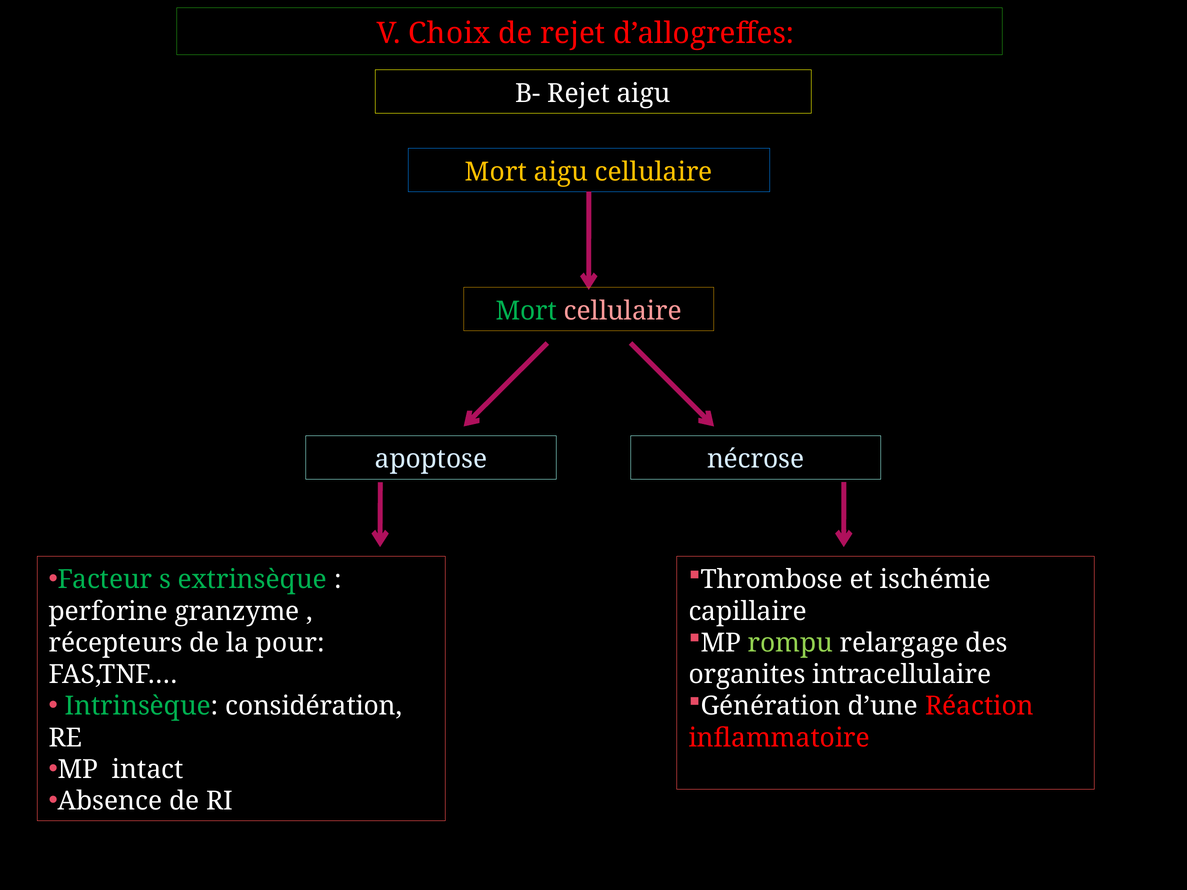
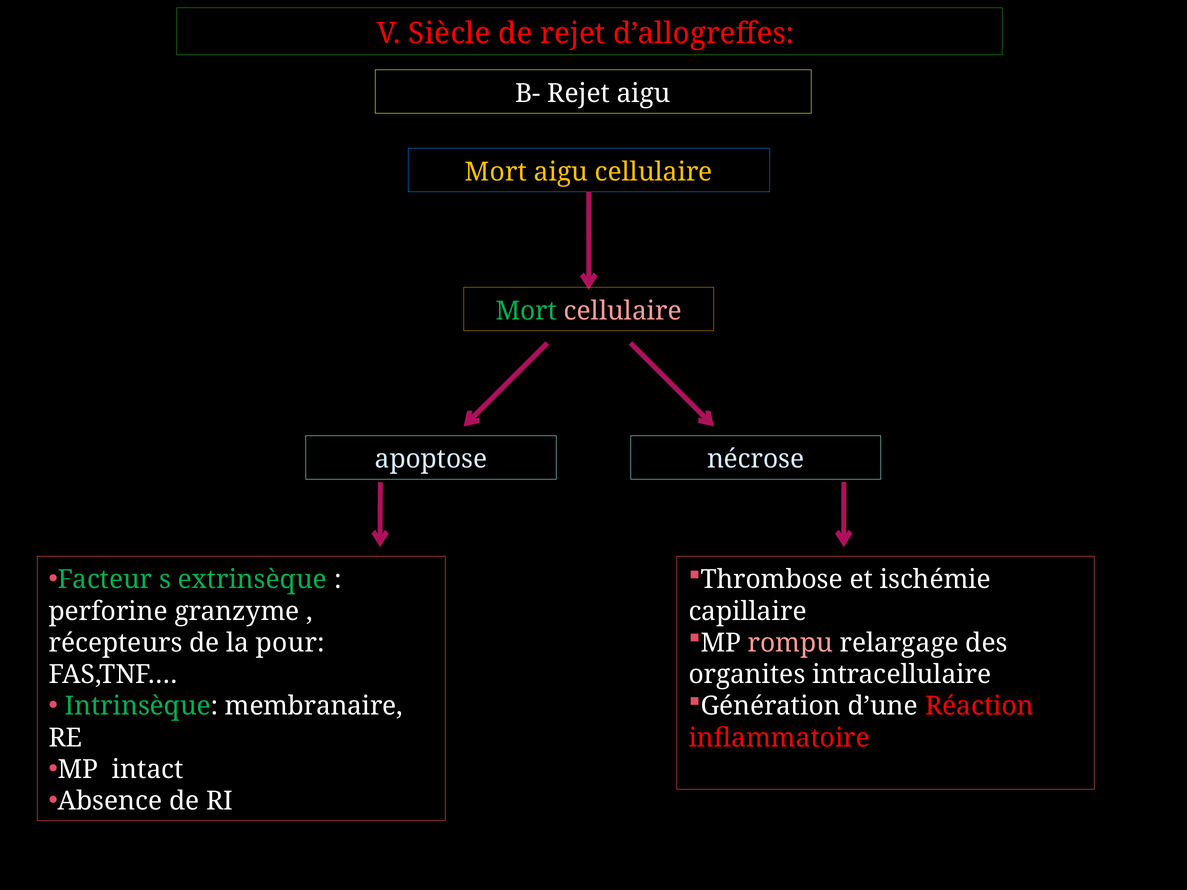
Choix: Choix -> Siècle
rompu colour: light green -> pink
considération: considération -> membranaire
